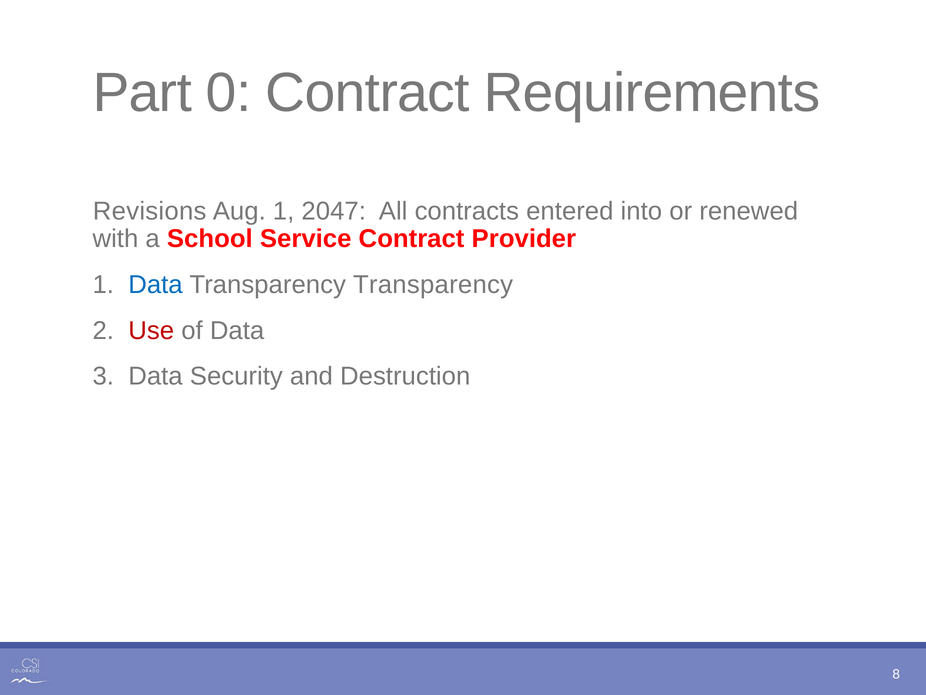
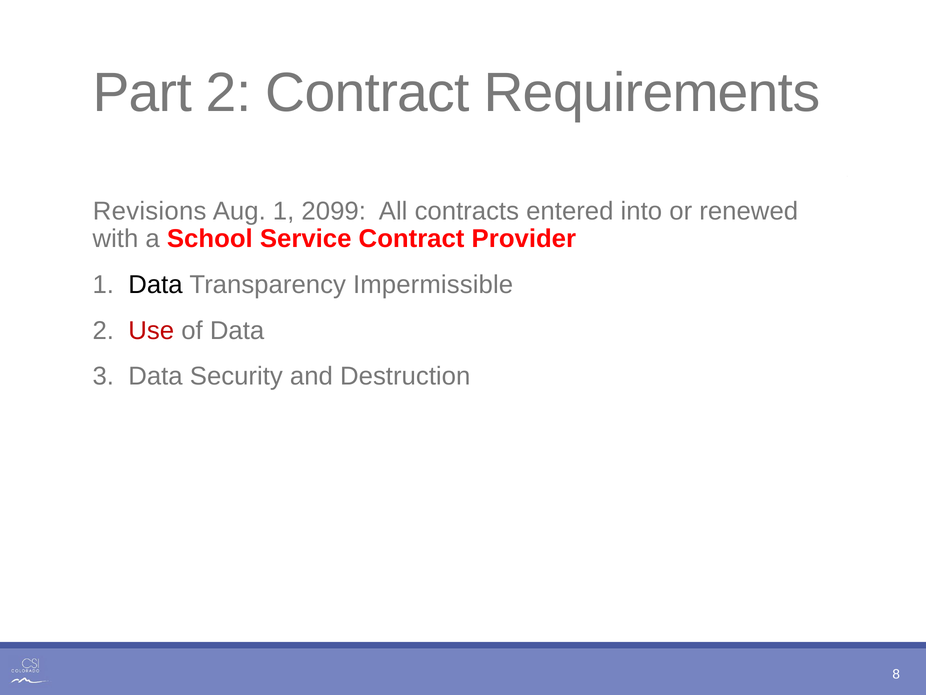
Part 0: 0 -> 2
2047: 2047 -> 2099
Data at (155, 285) colour: blue -> black
Transparency Transparency: Transparency -> Impermissible
